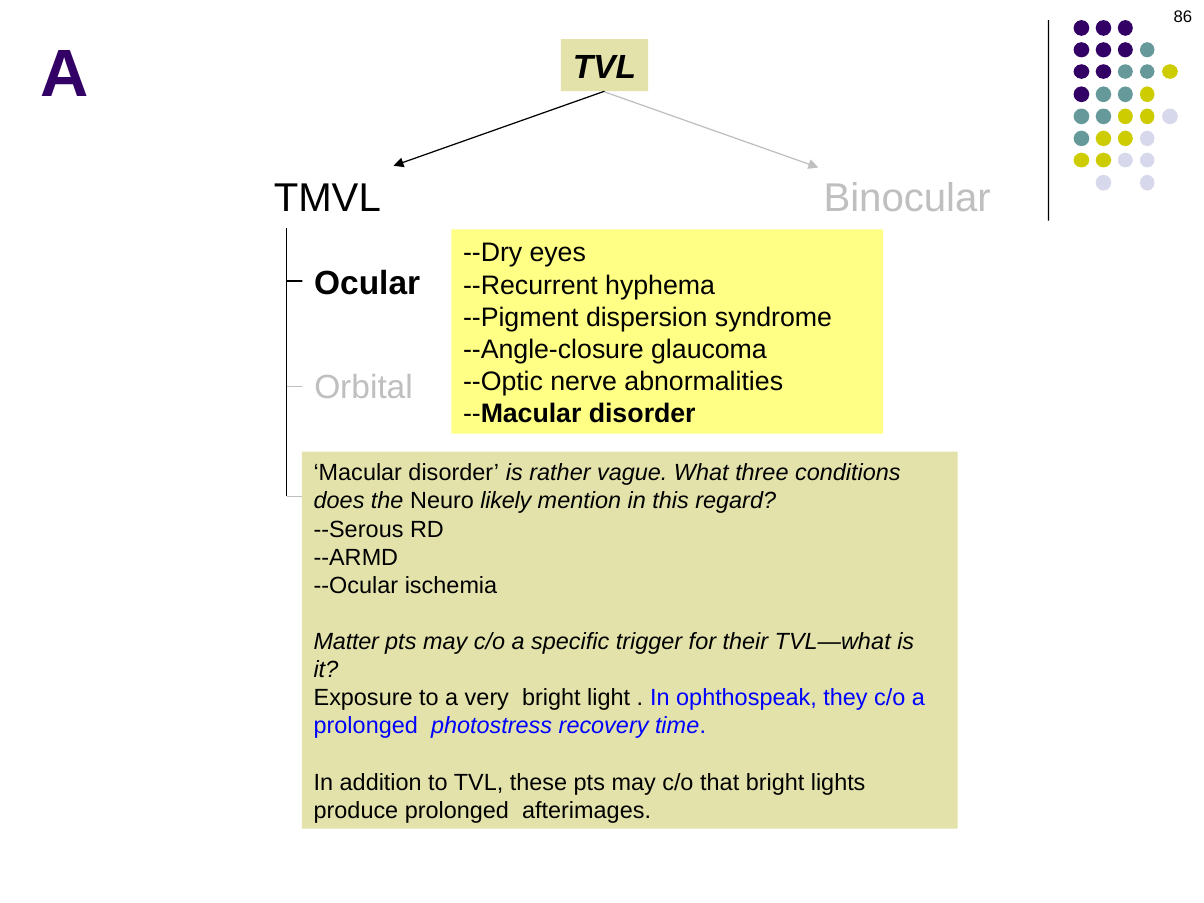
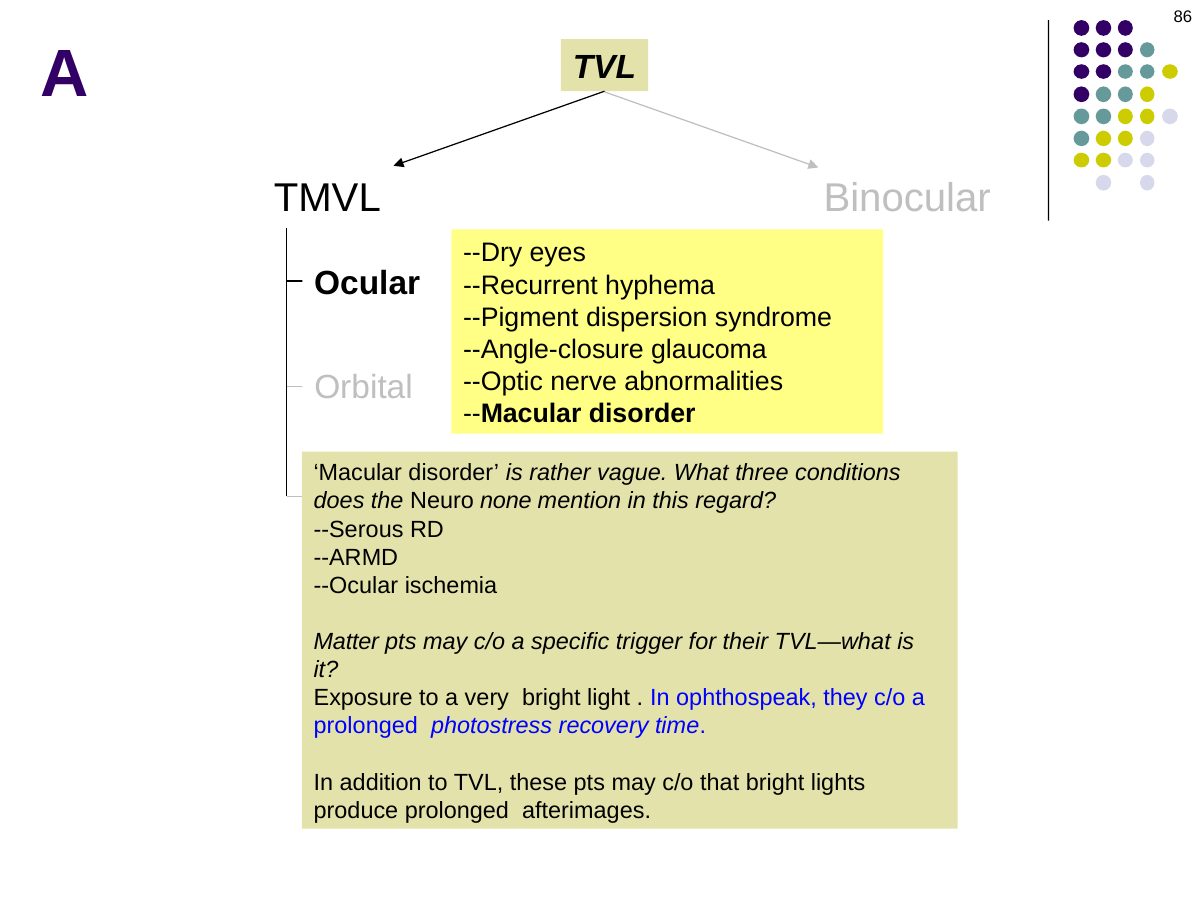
likely: likely -> none
